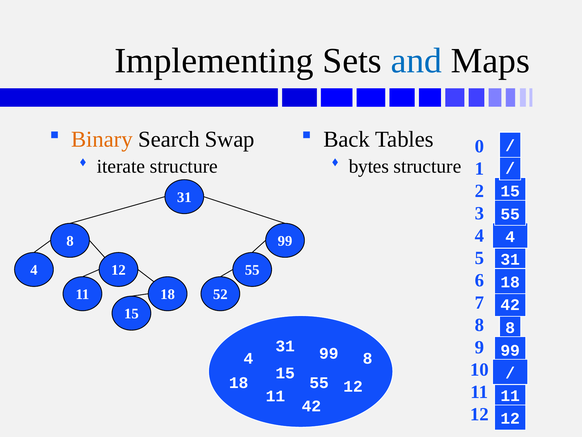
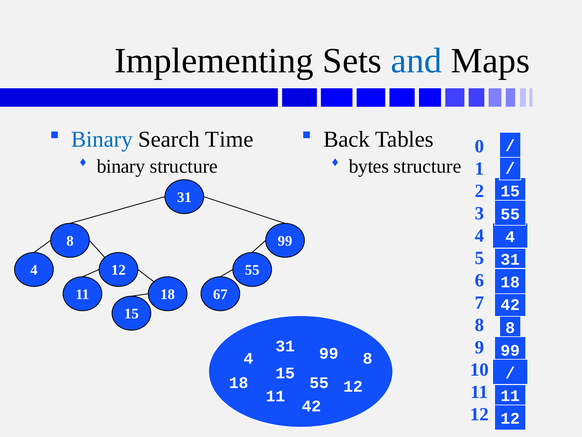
Binary at (102, 139) colour: orange -> blue
Swap: Swap -> Time
iterate at (121, 166): iterate -> binary
52: 52 -> 67
